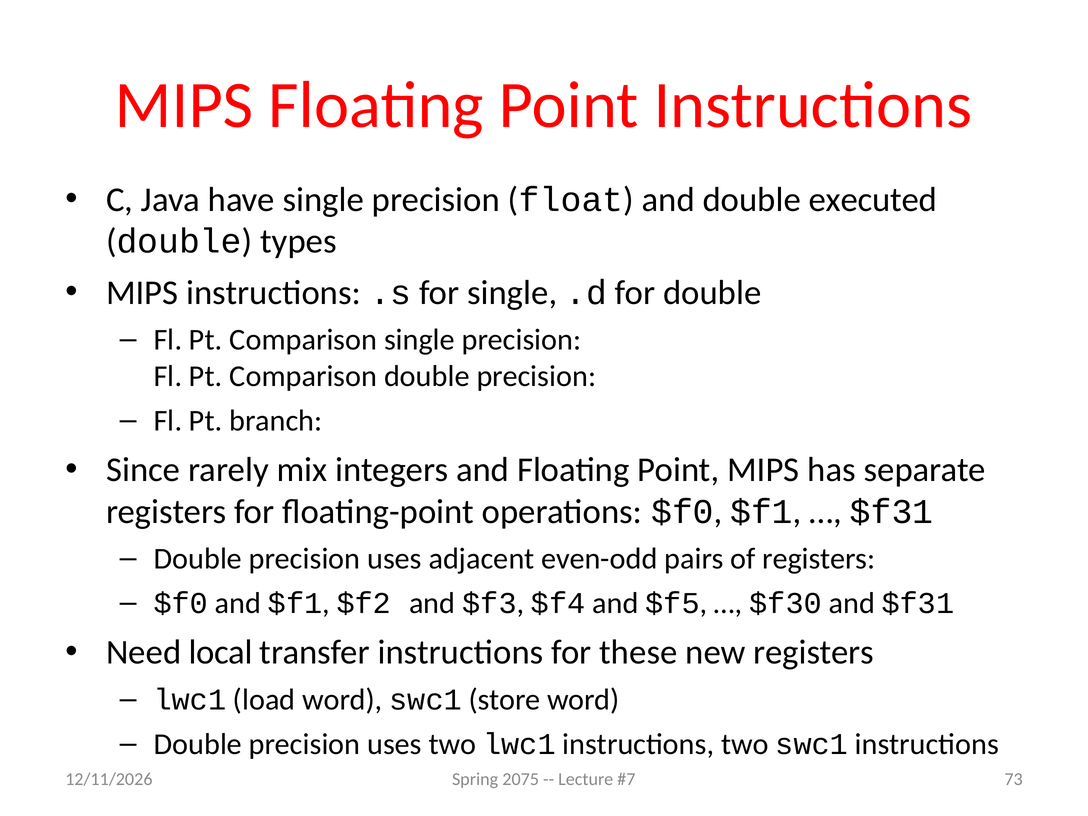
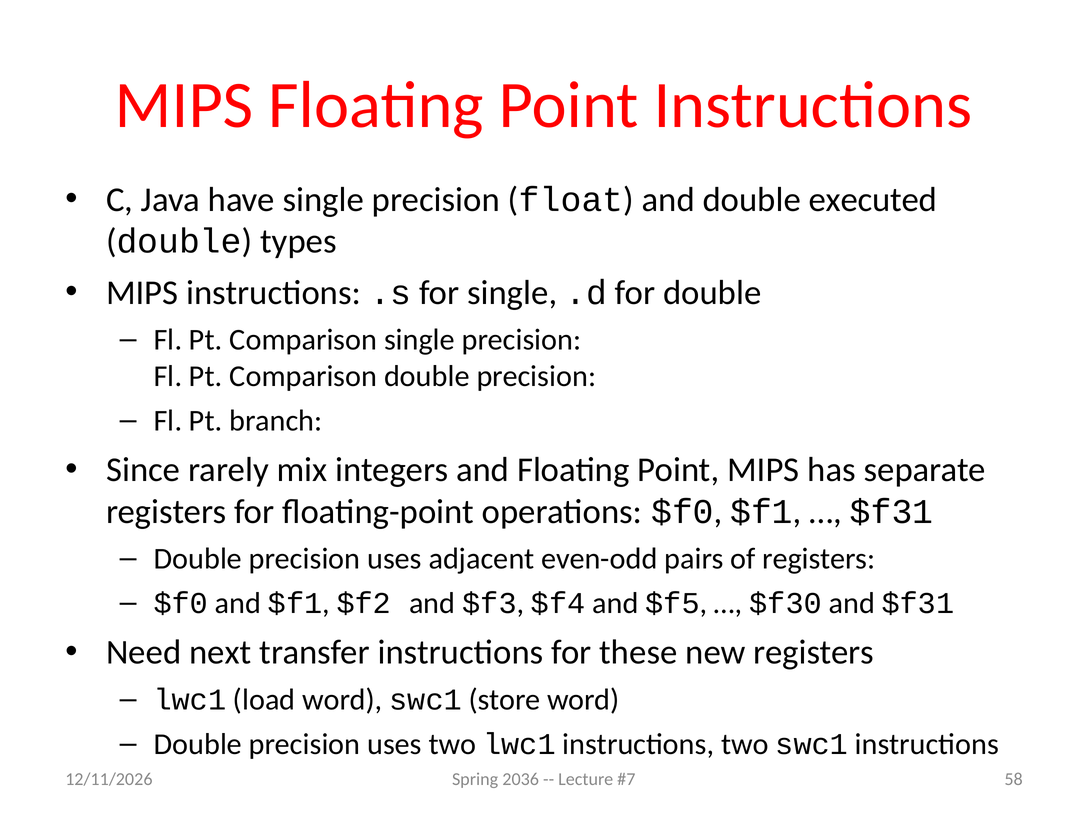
local: local -> next
2075: 2075 -> 2036
73: 73 -> 58
